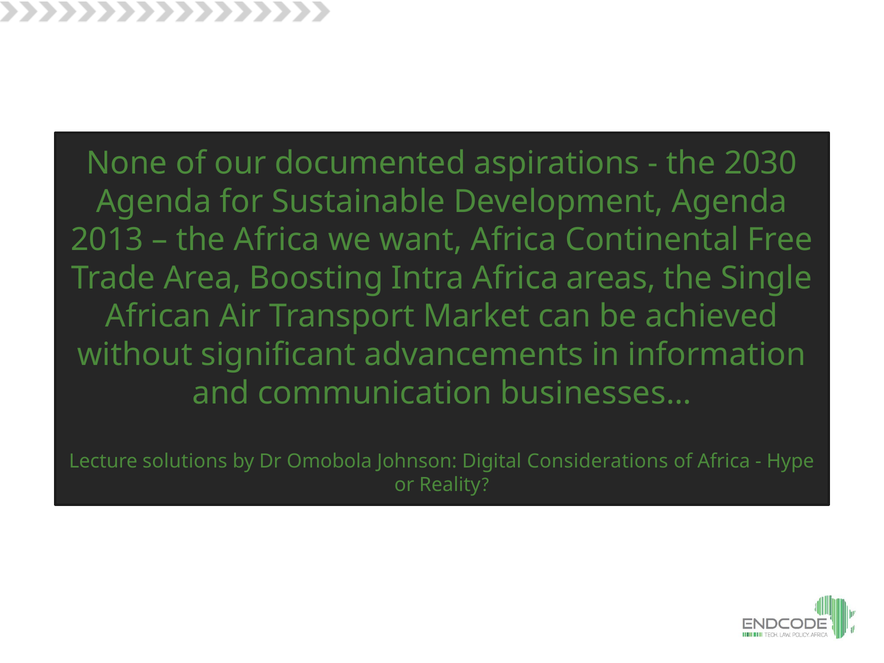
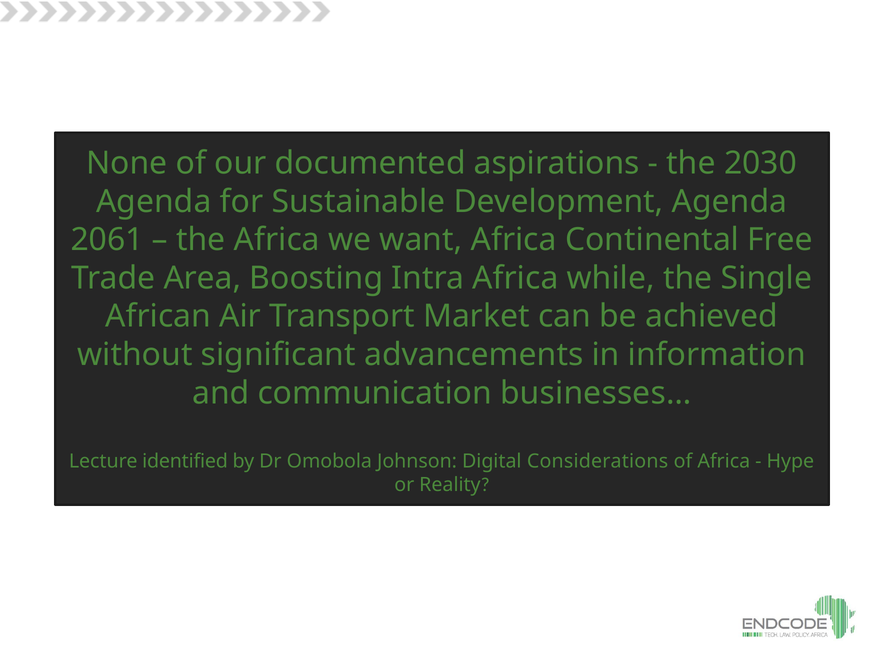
2013: 2013 -> 2061
areas: areas -> while
solutions: solutions -> identified
